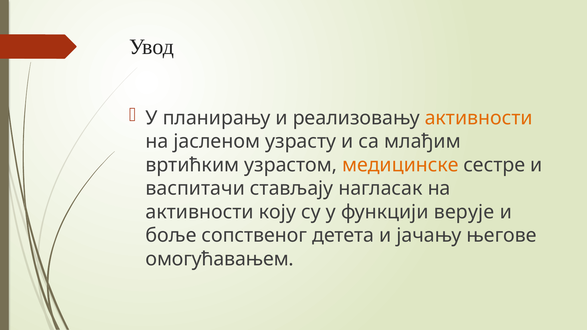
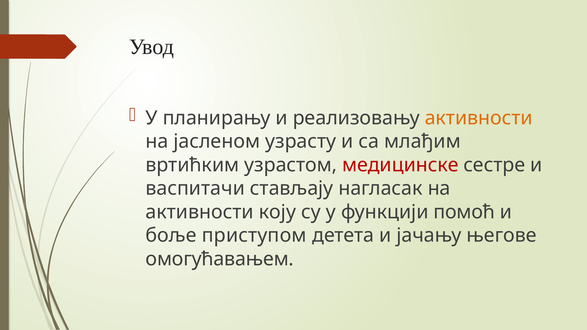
медицинске colour: orange -> red
верује: верује -> помоћ
сопственог: сопственог -> приступом
